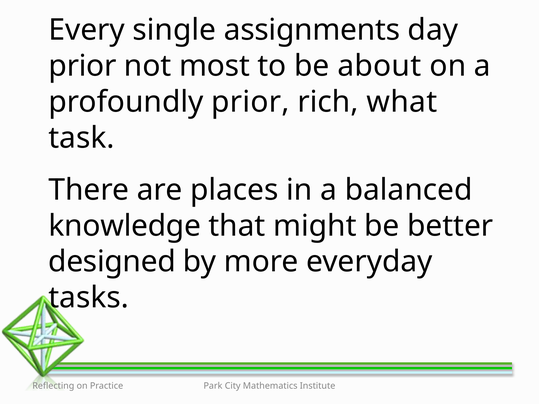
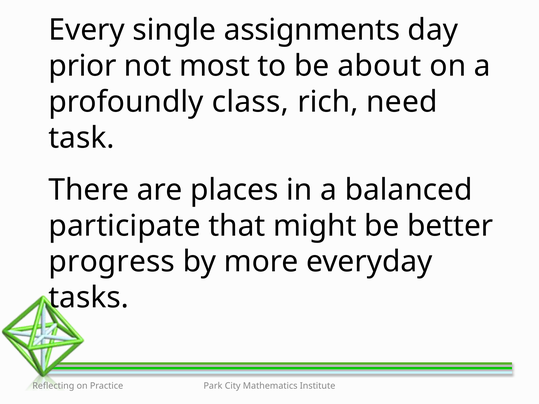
profoundly prior: prior -> class
what: what -> need
knowledge: knowledge -> participate
designed: designed -> progress
